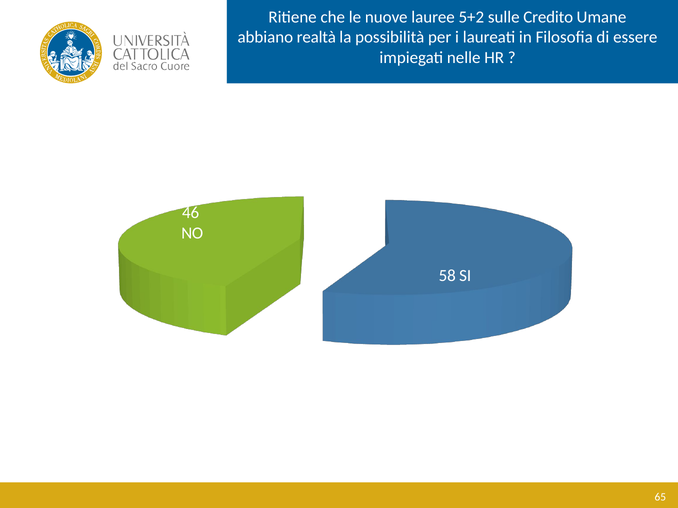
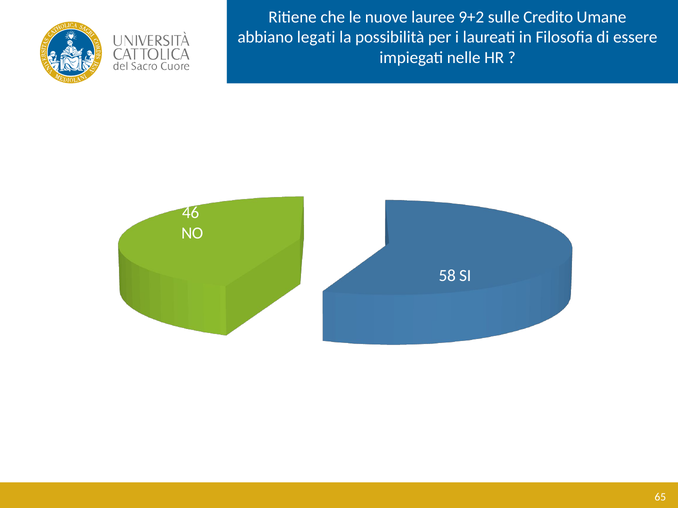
5+2: 5+2 -> 9+2
realtà: realtà -> legati
